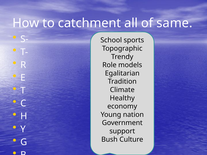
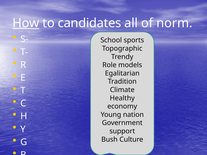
How underline: none -> present
catchment: catchment -> candidates
same: same -> norm
